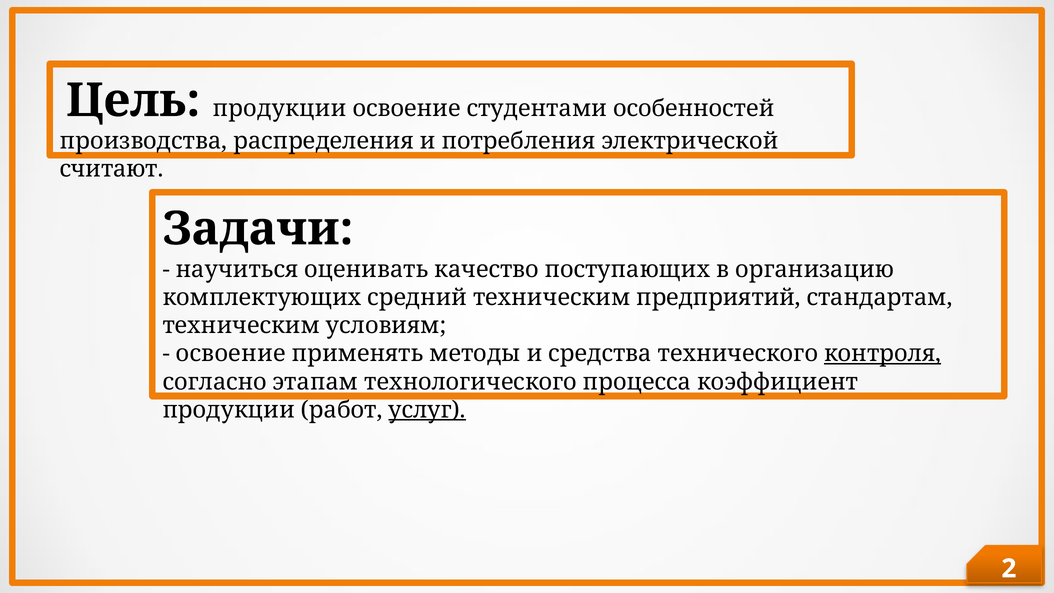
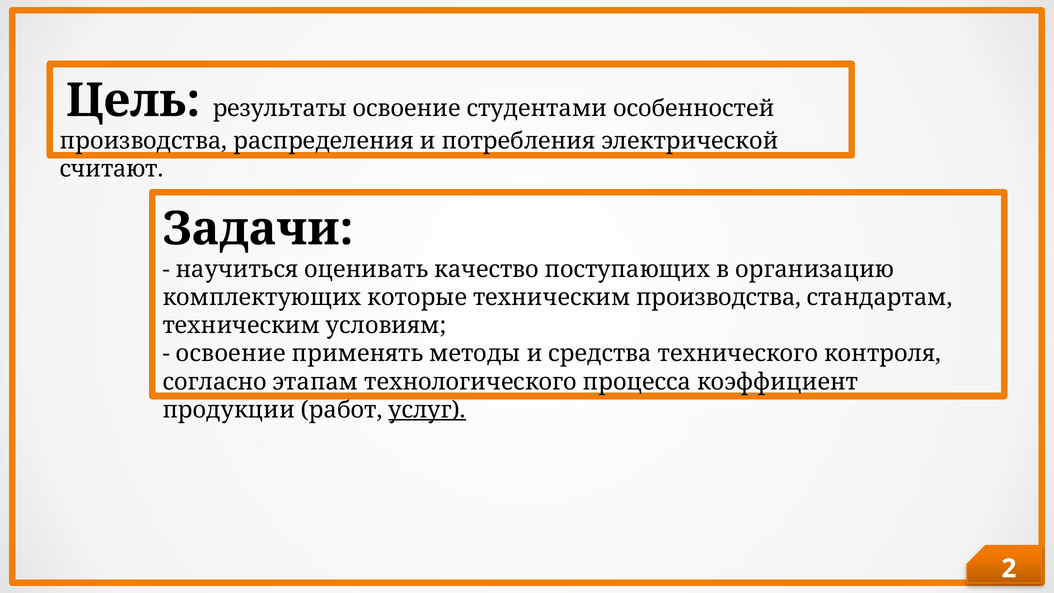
Цель продукции: продукции -> результаты
средний: средний -> которые
техническим предприятий: предприятий -> производства
контроля underline: present -> none
